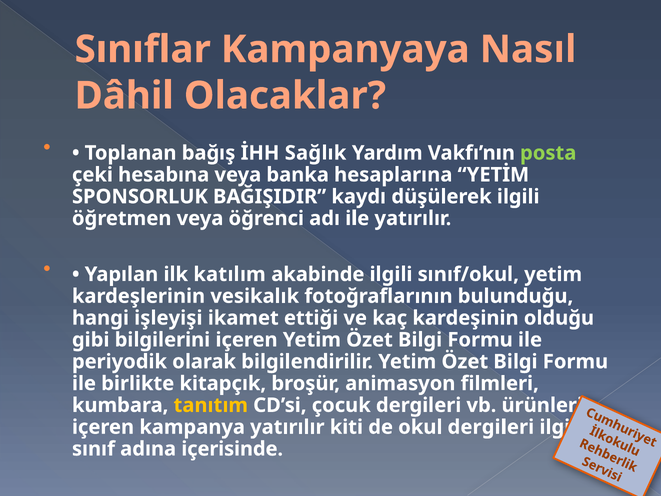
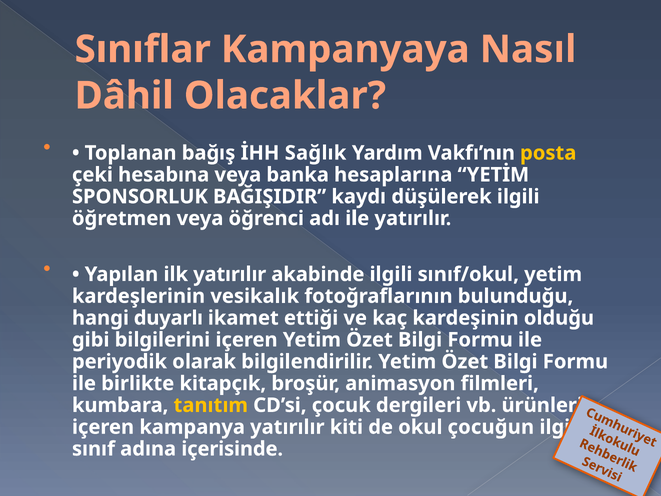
posta colour: light green -> yellow
ilk katılım: katılım -> yatırılır
işleyişi: işleyişi -> duyarlı
okul dergileri: dergileri -> çocuğun
